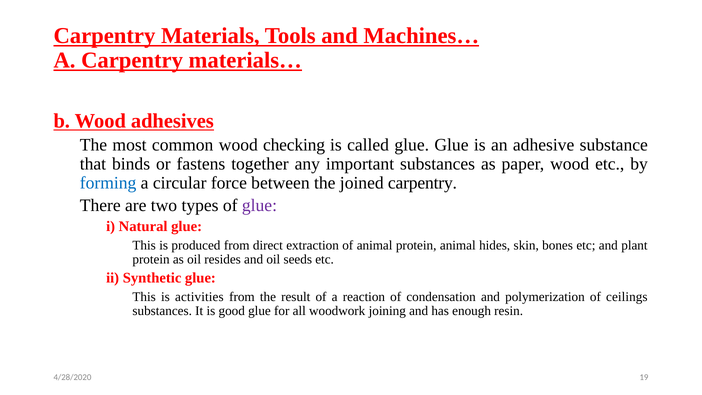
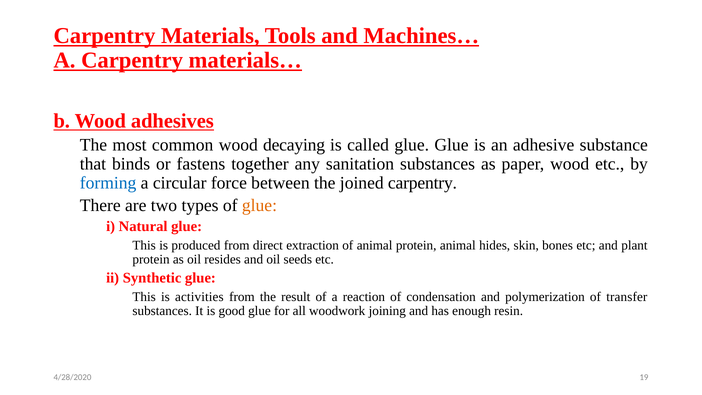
checking: checking -> decaying
important: important -> sanitation
glue at (259, 205) colour: purple -> orange
ceilings: ceilings -> transfer
